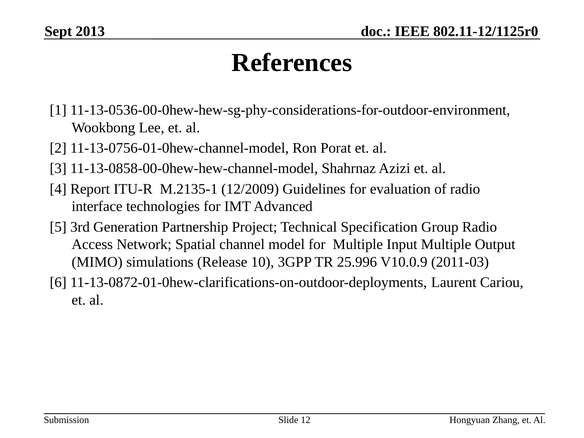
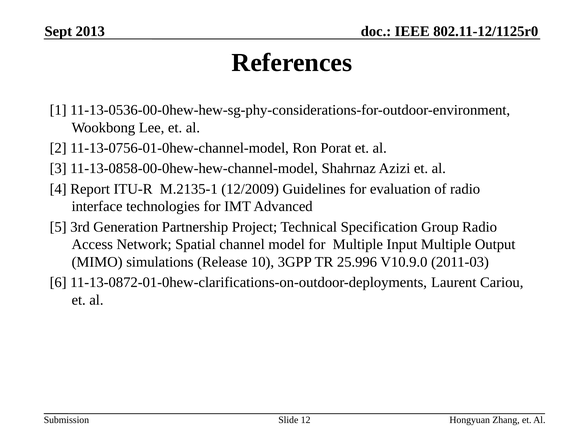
V10.0.9: V10.0.9 -> V10.9.0
